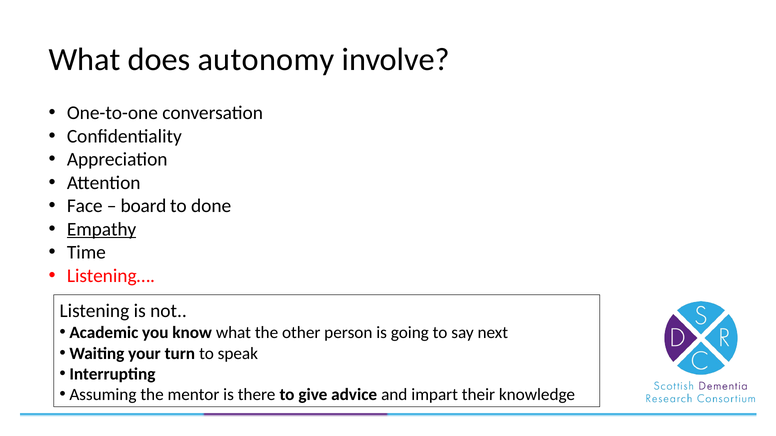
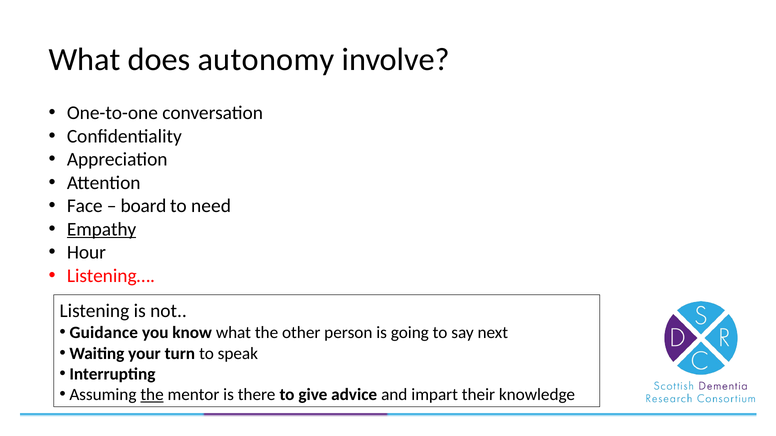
done: done -> need
Time: Time -> Hour
Academic: Academic -> Guidance
the at (152, 395) underline: none -> present
